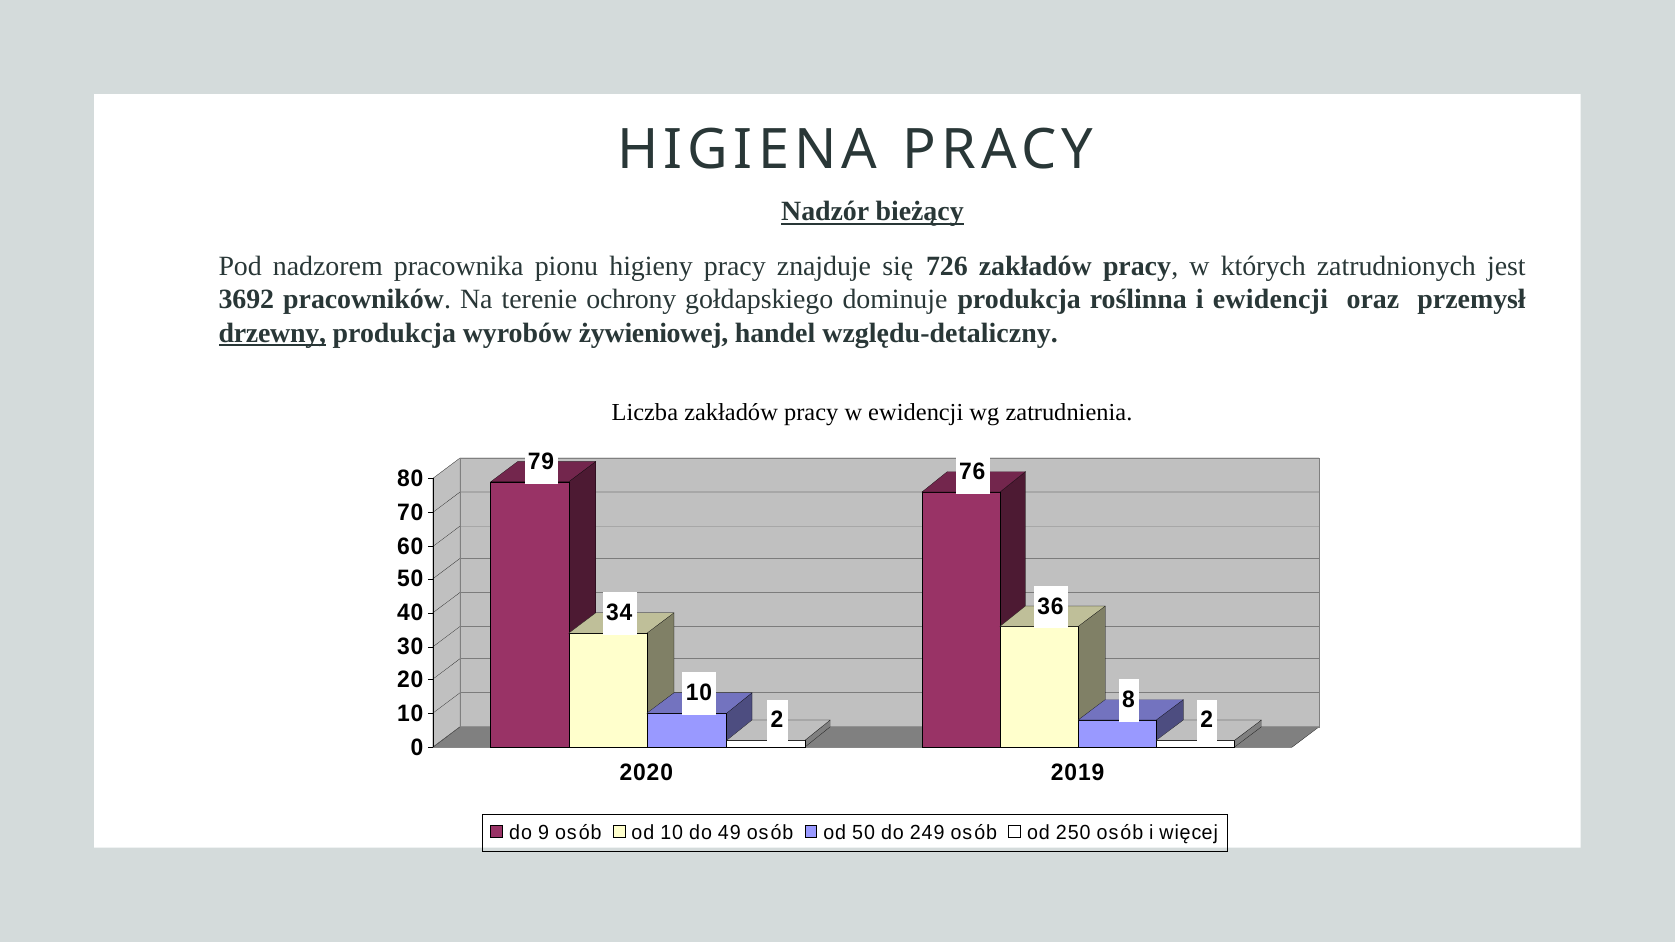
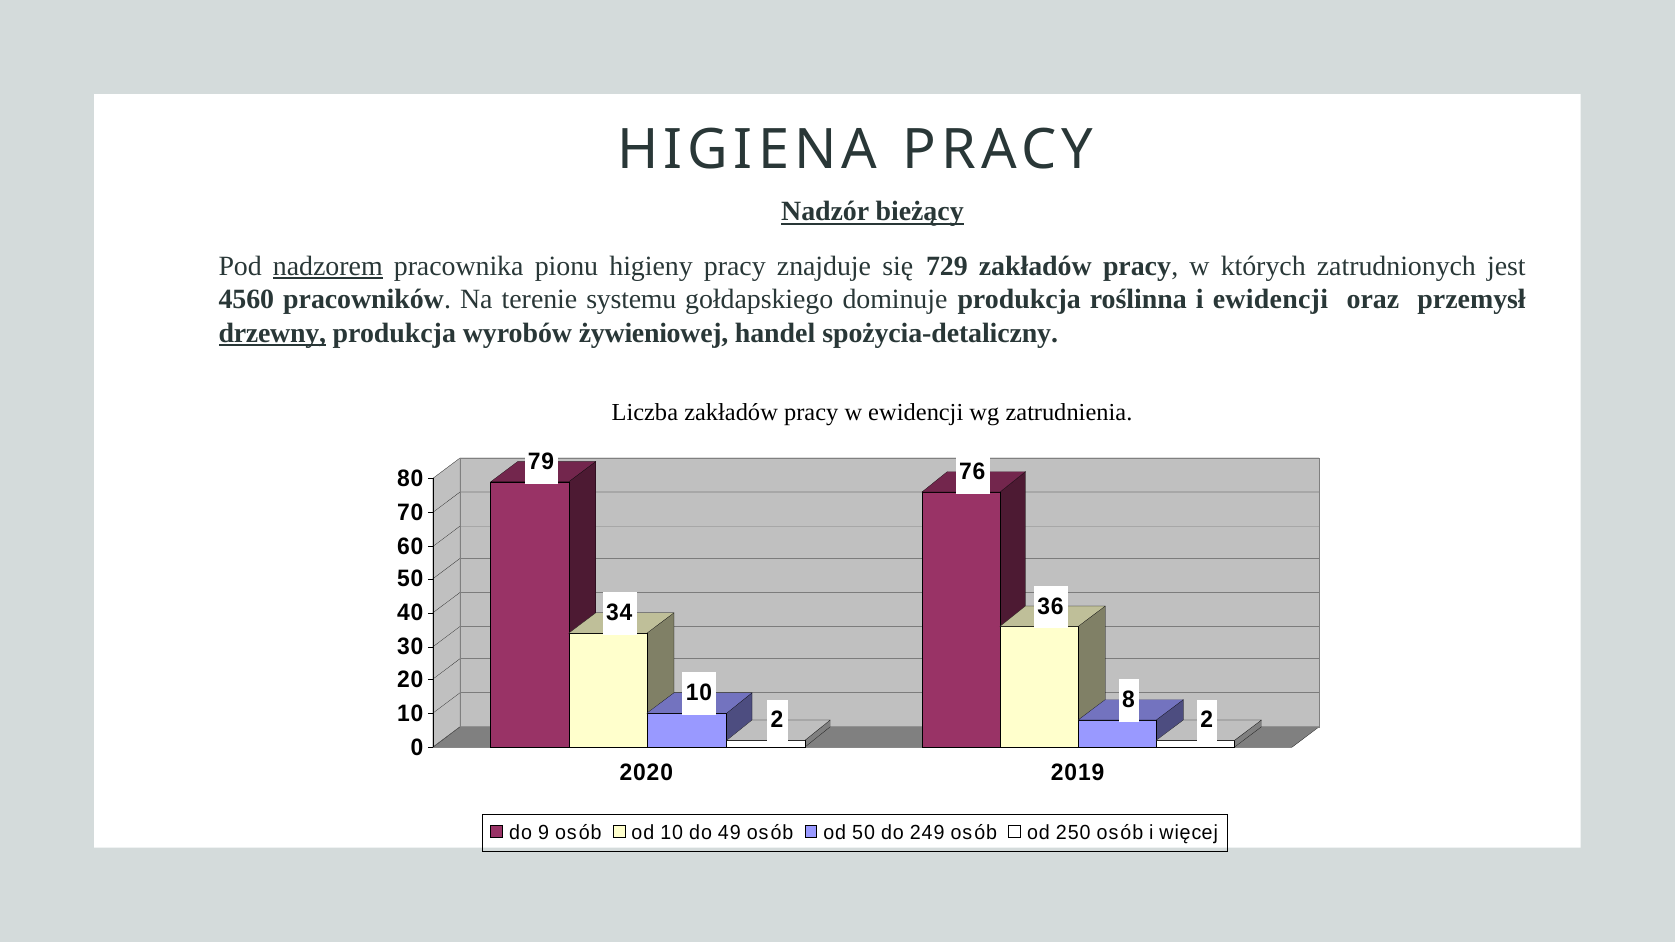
nadzorem underline: none -> present
726: 726 -> 729
3692: 3692 -> 4560
ochrony: ochrony -> systemu
względu-detaliczny: względu-detaliczny -> spożycia-detaliczny
